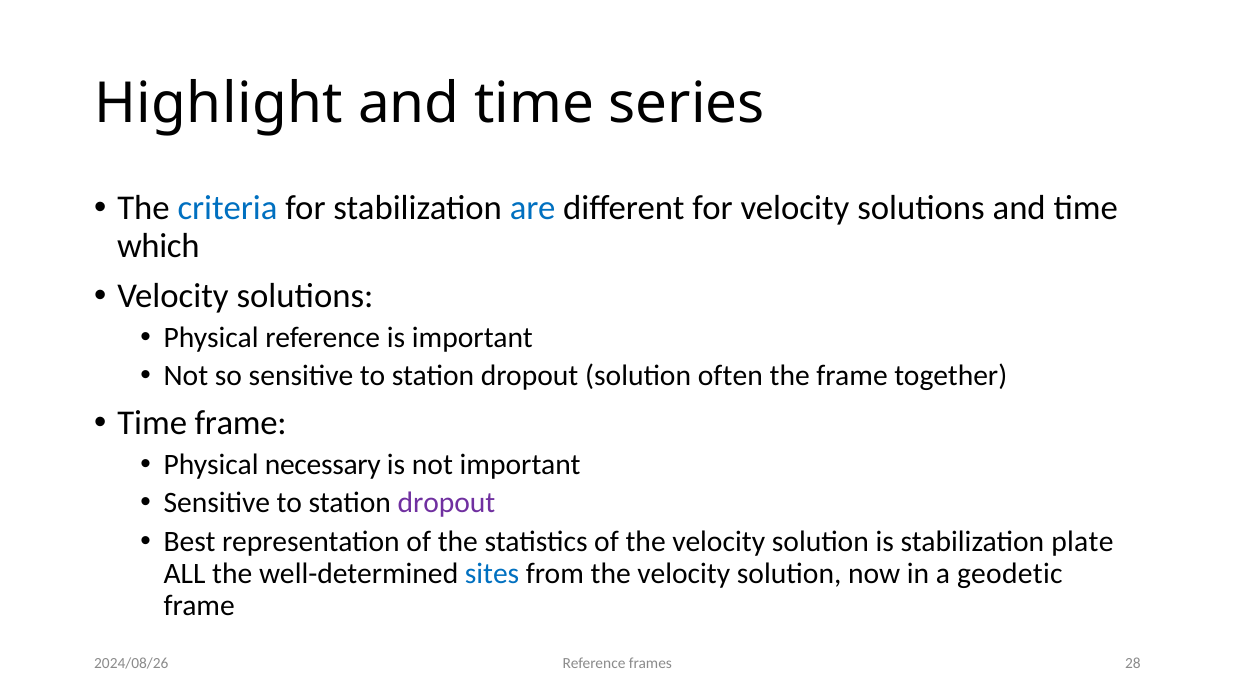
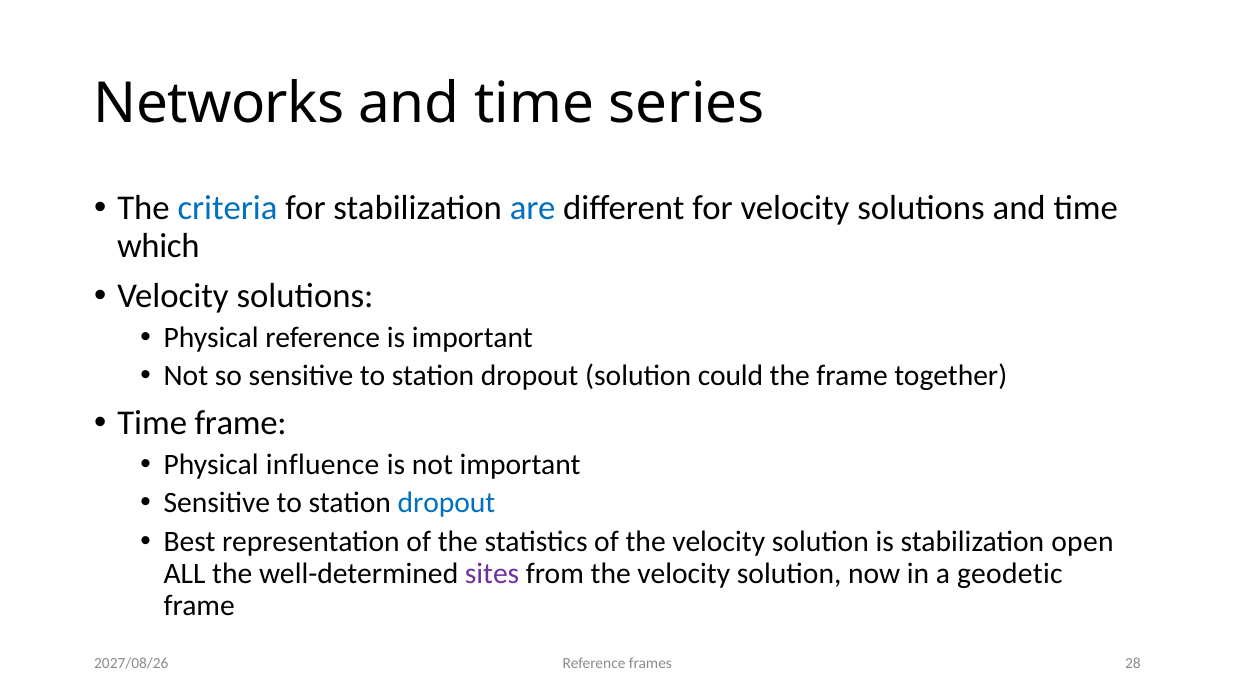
Highlight: Highlight -> Networks
often: often -> could
necessary: necessary -> influence
dropout at (446, 503) colour: purple -> blue
plate: plate -> open
sites colour: blue -> purple
2024/08/26: 2024/08/26 -> 2027/08/26
